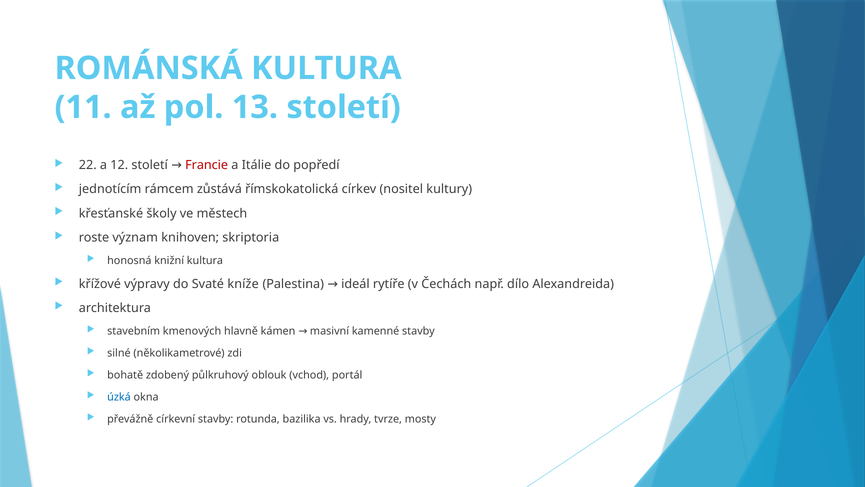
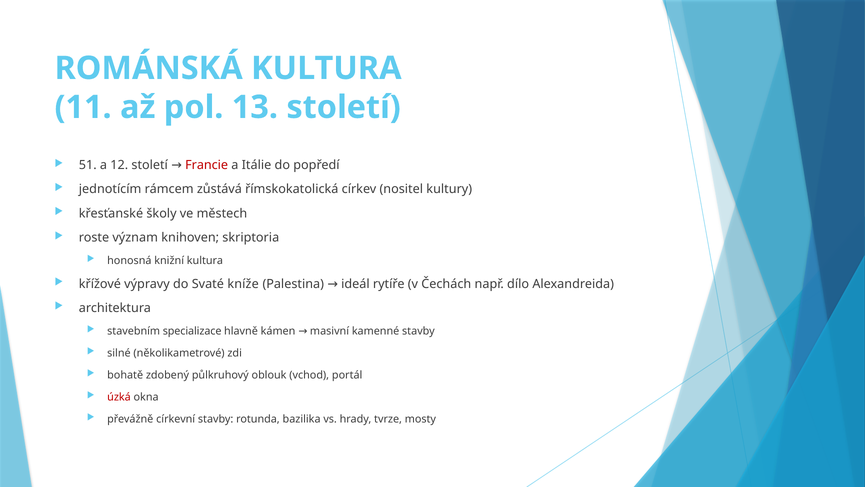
22: 22 -> 51
kmenových: kmenových -> specializace
úzká colour: blue -> red
